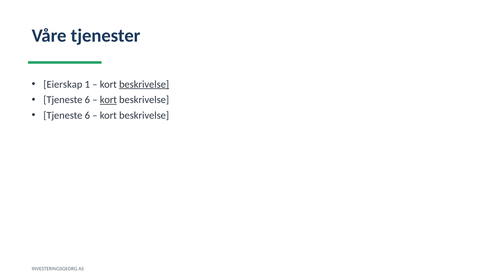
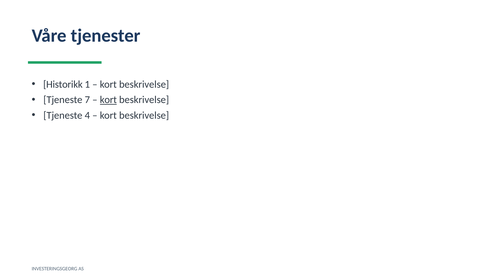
Eierskap: Eierskap -> Historikk
beskrivelse at (144, 84) underline: present -> none
6 at (87, 100): 6 -> 7
6 at (87, 115): 6 -> 4
